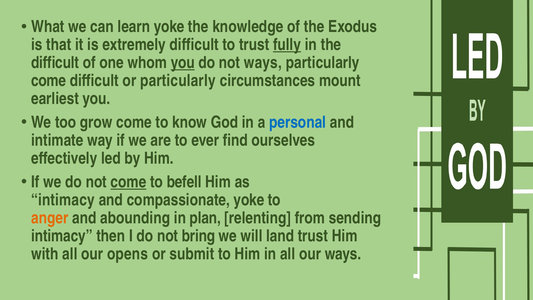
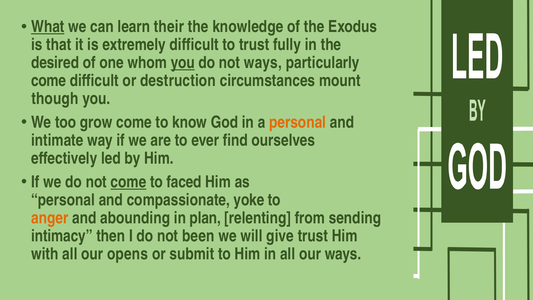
What underline: none -> present
learn yoke: yoke -> their
fully underline: present -> none
difficult at (55, 63): difficult -> desired
or particularly: particularly -> destruction
earliest: earliest -> though
personal at (298, 122) colour: blue -> orange
befell: befell -> faced
intimacy at (63, 200): intimacy -> personal
bring: bring -> been
land: land -> give
